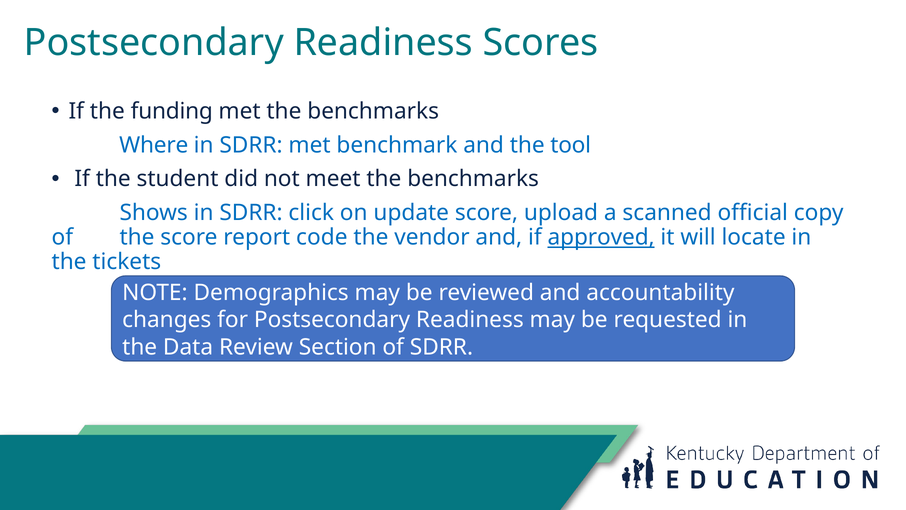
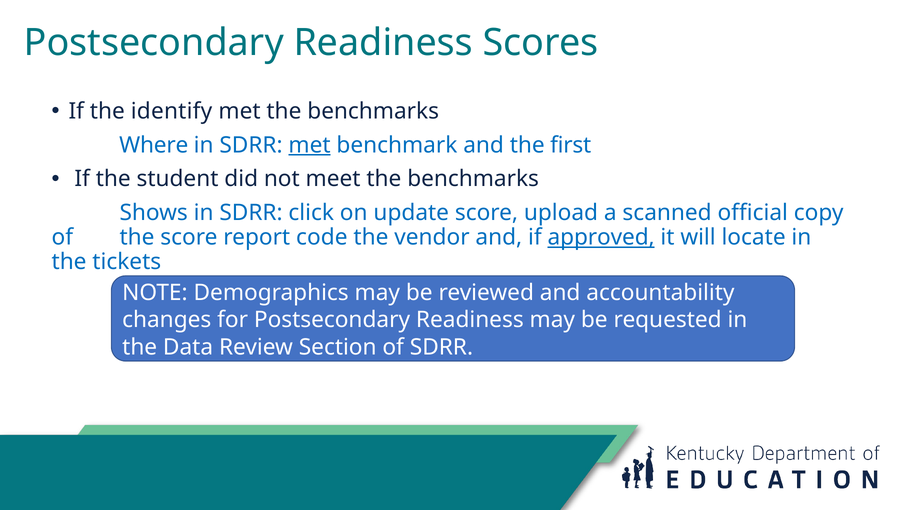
funding: funding -> identify
met at (310, 145) underline: none -> present
tool: tool -> first
